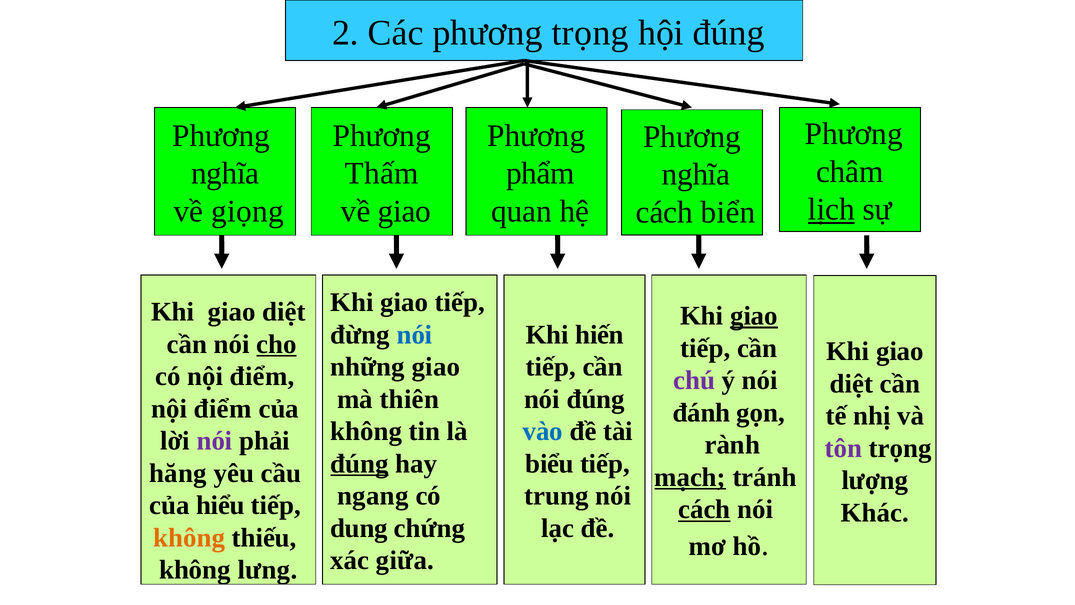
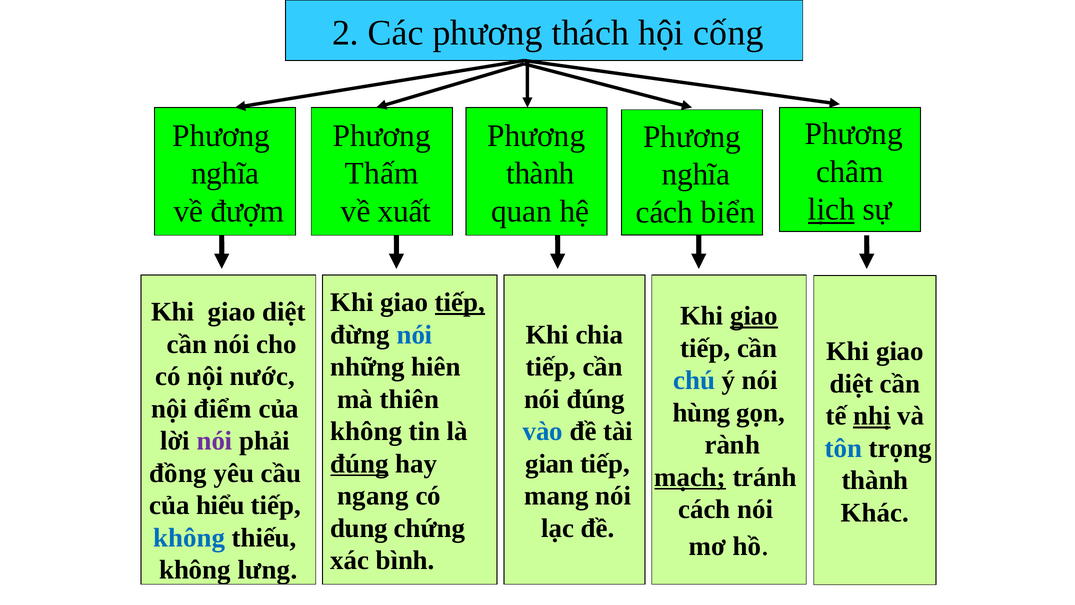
phương trọng: trọng -> thách
hội đúng: đúng -> cống
phẩm at (540, 173): phẩm -> thành
giọng: giọng -> đượm
về giao: giao -> xuất
tiếp at (460, 302) underline: none -> present
hiến: hiến -> chia
cho underline: present -> none
những giao: giao -> hiên
có nội điểm: điểm -> nước
chú colour: purple -> blue
đánh: đánh -> hùng
nhị underline: none -> present
tôn colour: purple -> blue
biểu: biểu -> gian
hăng: hăng -> đồng
lượng at (875, 480): lượng -> thành
trung: trung -> mang
cách at (704, 509) underline: present -> none
không at (189, 538) colour: orange -> blue
giữa: giữa -> bình
